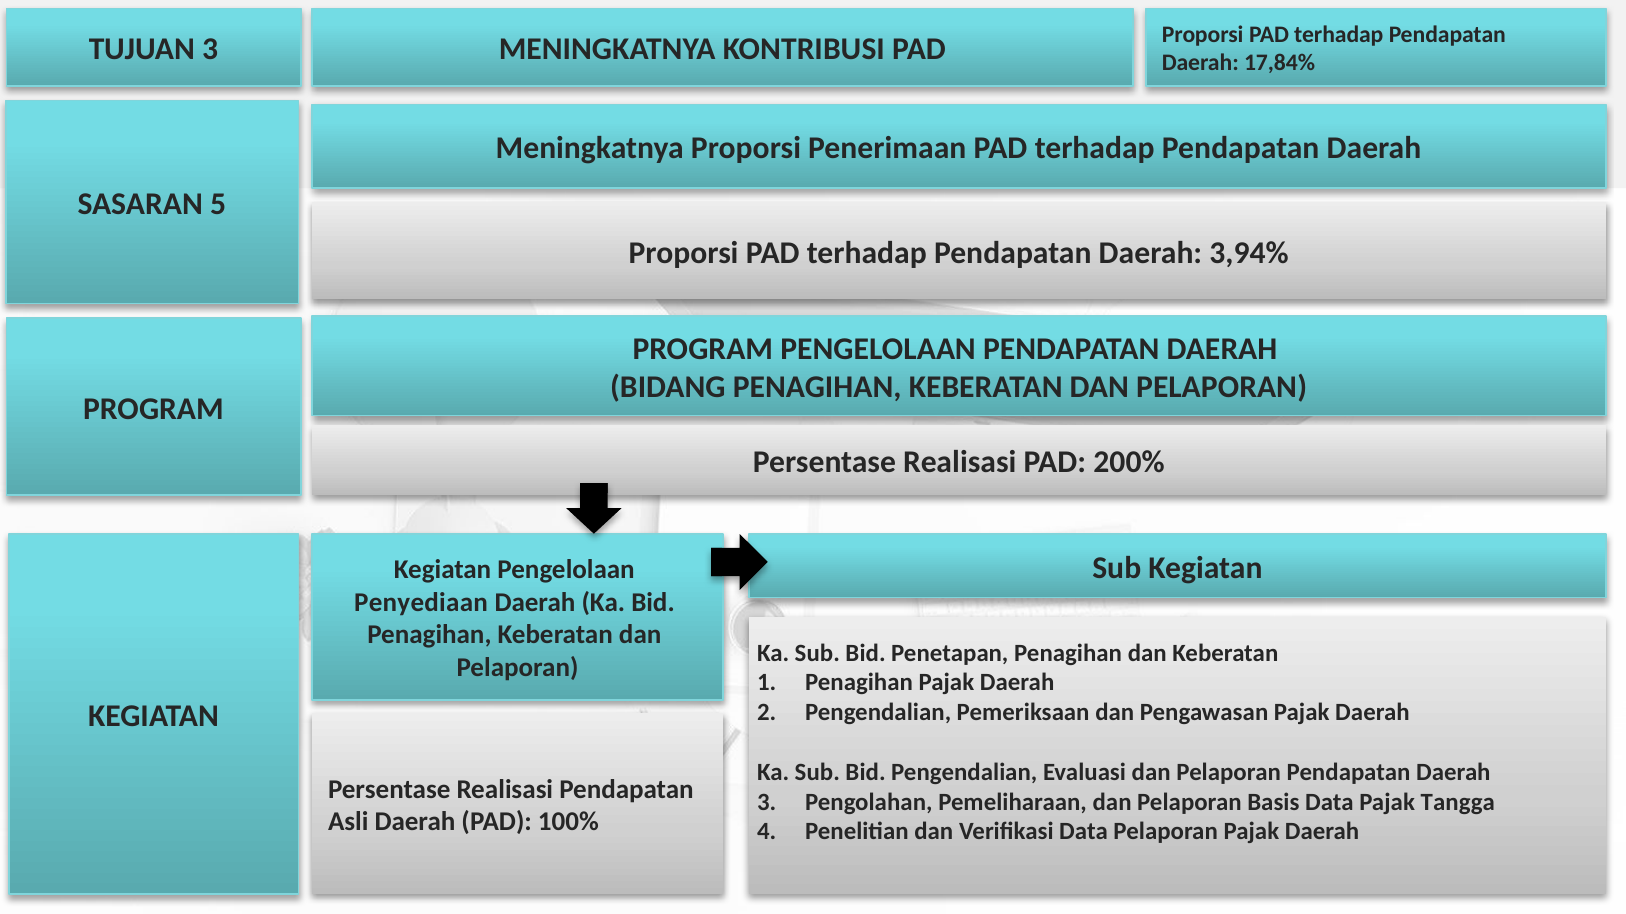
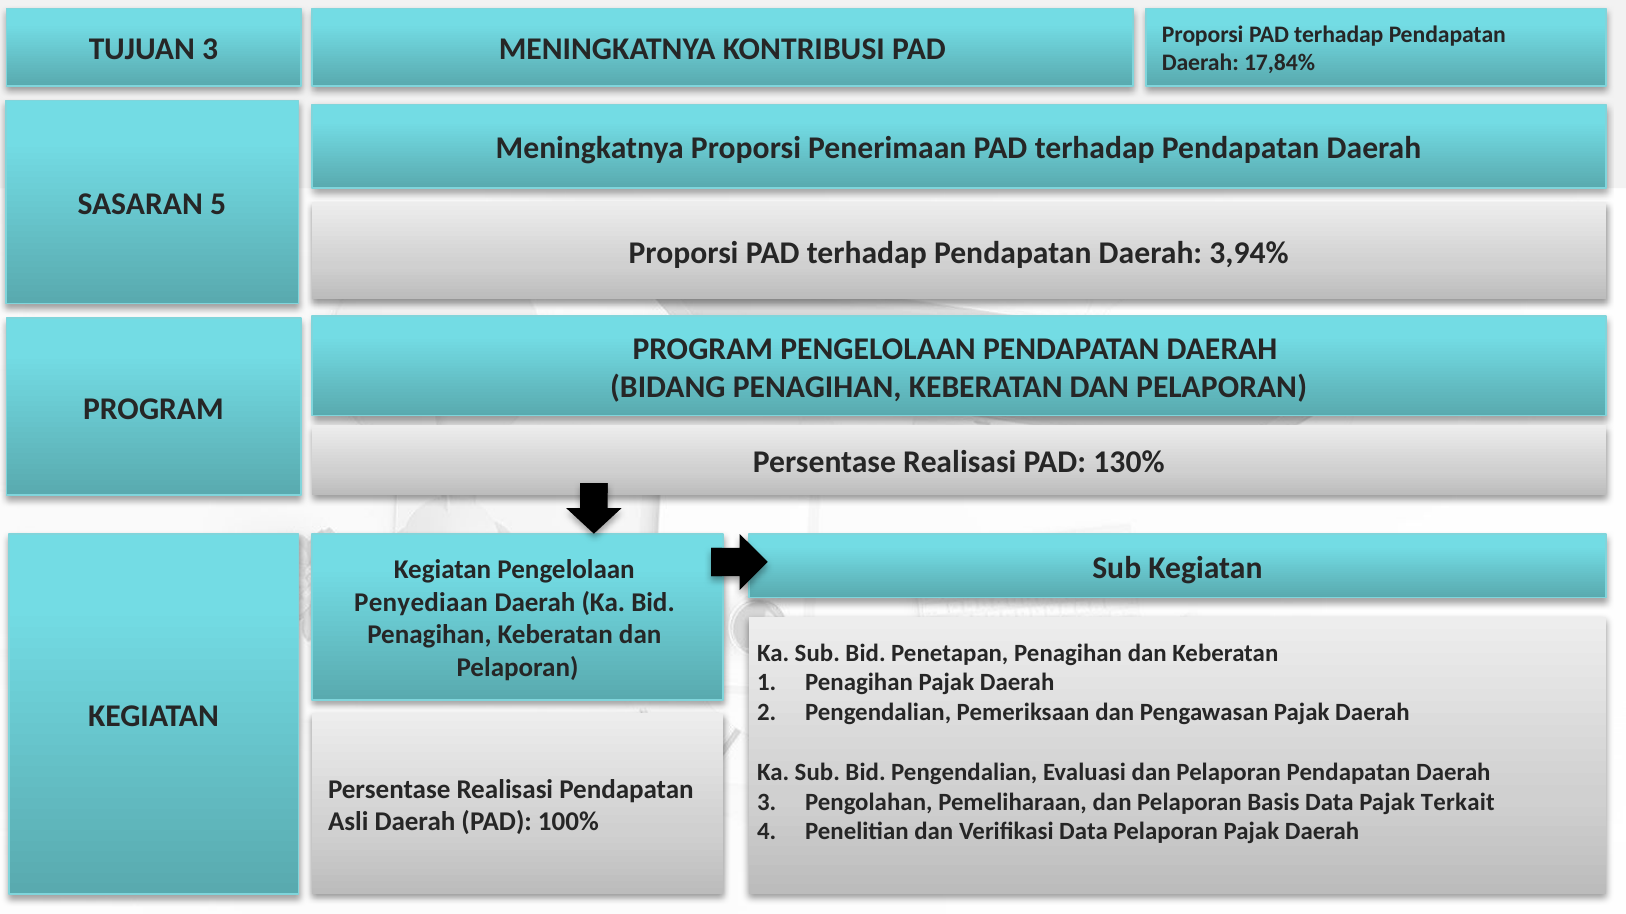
200%: 200% -> 130%
Tangga: Tangga -> Terkait
